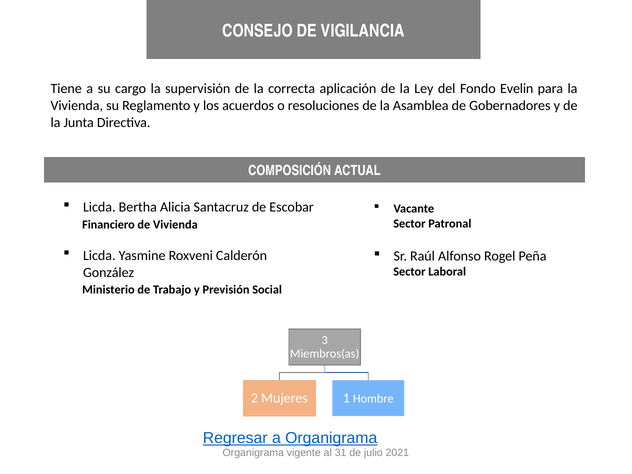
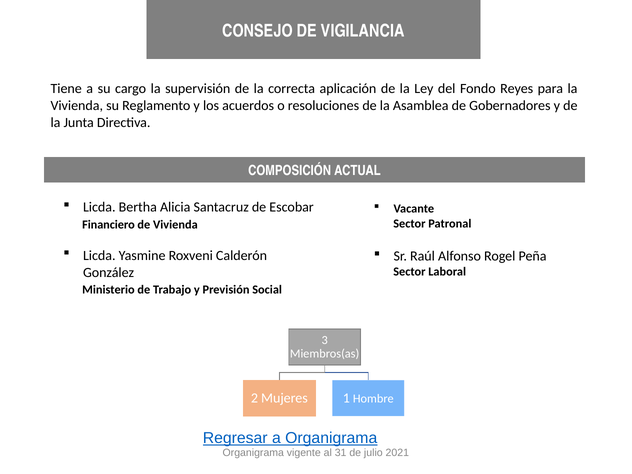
Evelin: Evelin -> Reyes
